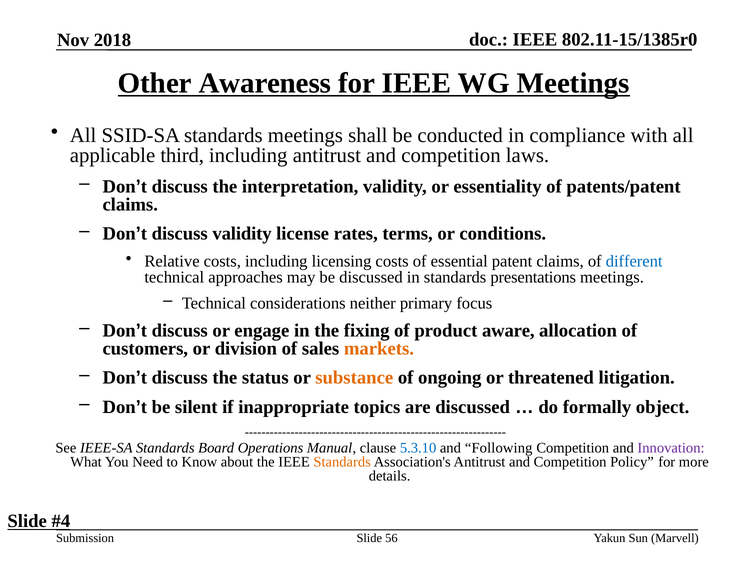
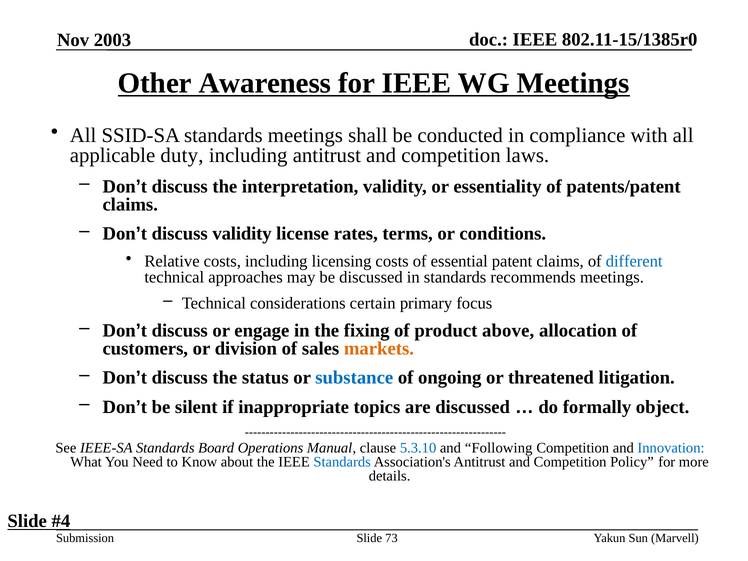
2018: 2018 -> 2003
third: third -> duty
presentations: presentations -> recommends
neither: neither -> certain
aware: aware -> above
substance colour: orange -> blue
Innovation colour: purple -> blue
Standards at (342, 462) colour: orange -> blue
56: 56 -> 73
